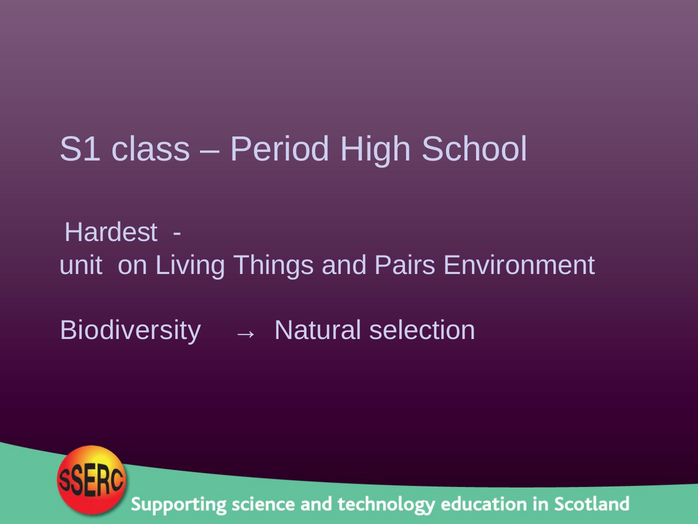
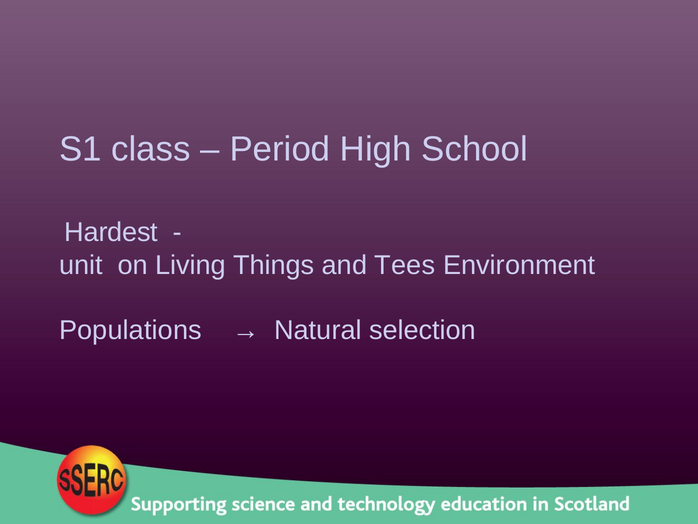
Pairs: Pairs -> Tees
Biodiversity: Biodiversity -> Populations
